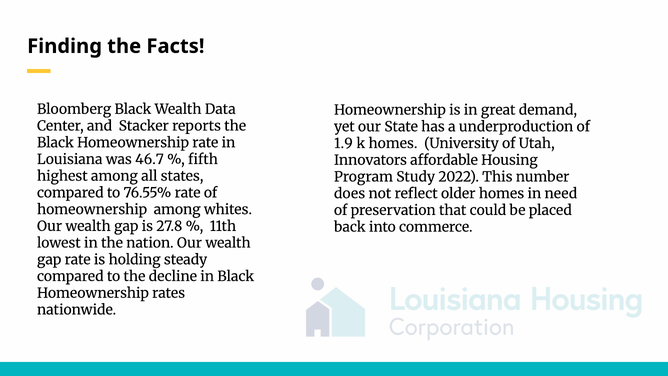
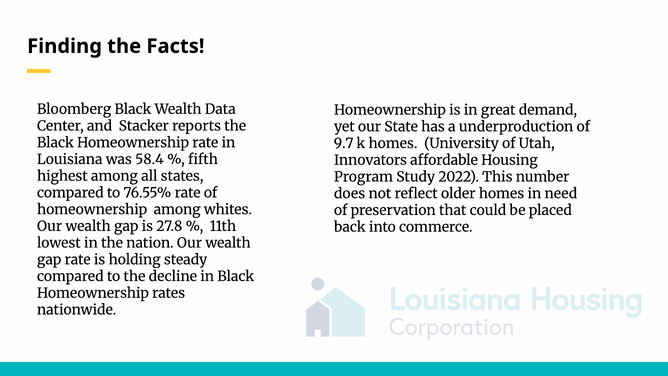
1.9: 1.9 -> 9.7
46.7: 46.7 -> 58.4
